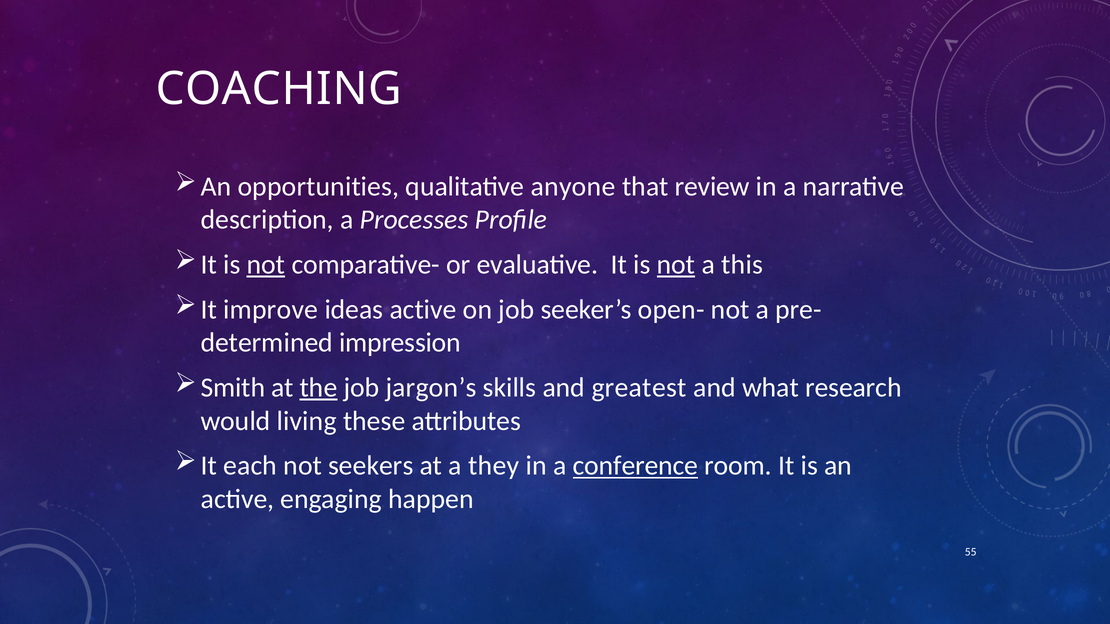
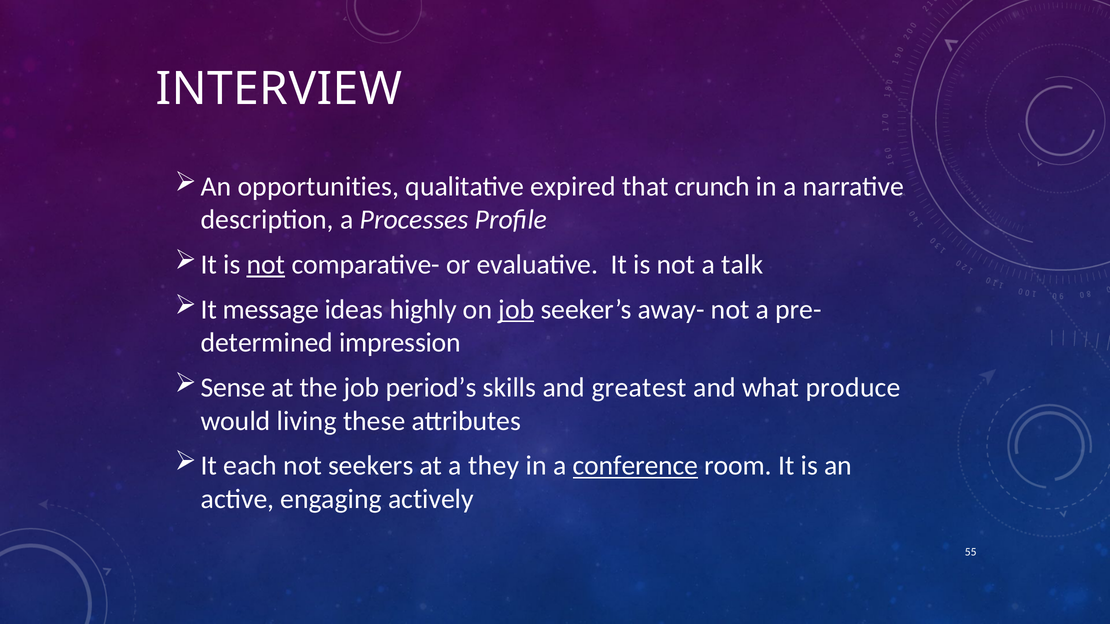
COACHING: COACHING -> INTERVIEW
anyone: anyone -> expired
review: review -> crunch
not at (676, 265) underline: present -> none
this: this -> talk
improve: improve -> message
ideas active: active -> highly
job at (516, 310) underline: none -> present
open-: open- -> away-
Smith: Smith -> Sense
the underline: present -> none
jargon’s: jargon’s -> period’s
research: research -> produce
happen: happen -> actively
